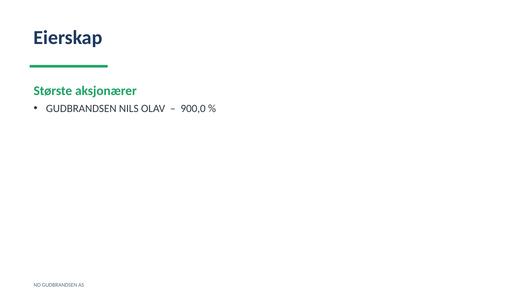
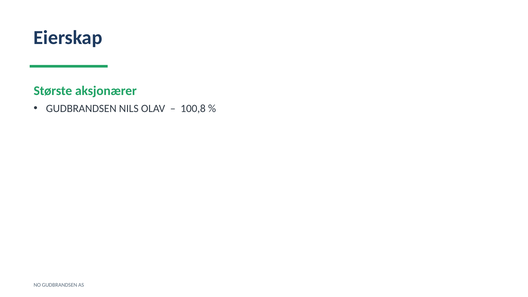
900,0: 900,0 -> 100,8
